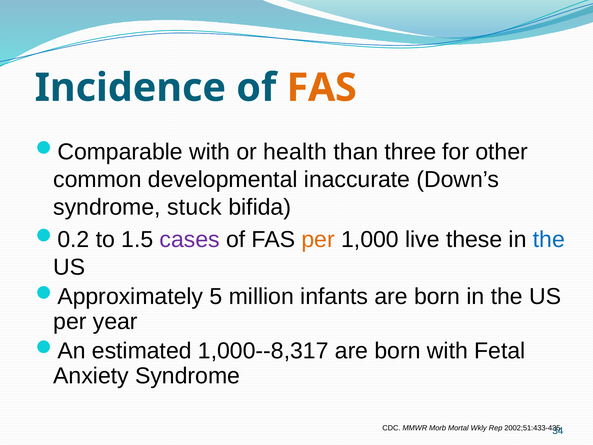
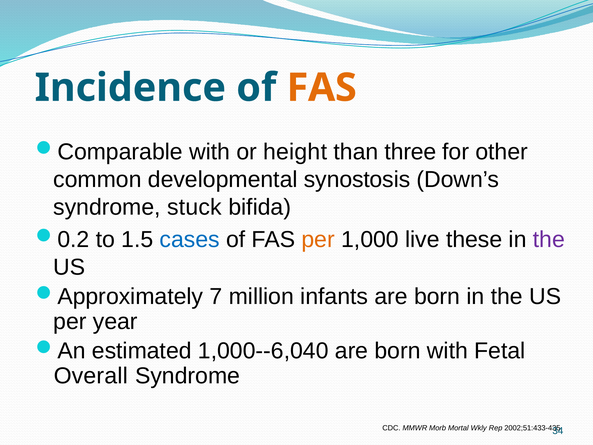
health: health -> height
inaccurate: inaccurate -> synostosis
cases colour: purple -> blue
the at (549, 239) colour: blue -> purple
5: 5 -> 7
1,000--8,317: 1,000--8,317 -> 1,000--6,040
Anxiety: Anxiety -> Overall
